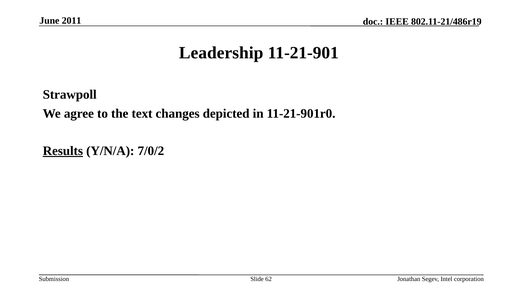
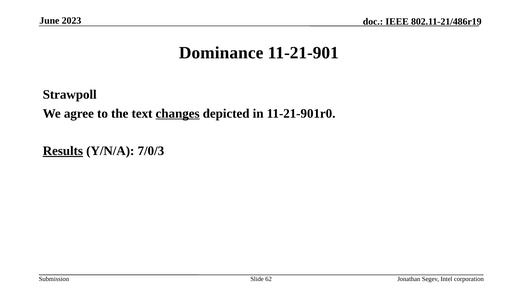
2011: 2011 -> 2023
Leadership: Leadership -> Dominance
changes underline: none -> present
7/0/2: 7/0/2 -> 7/0/3
